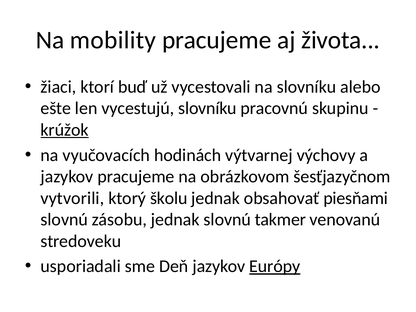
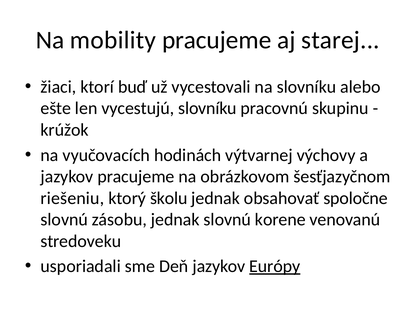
života: života -> starej
krúžok underline: present -> none
vytvorili: vytvorili -> riešeniu
piesňami: piesňami -> spoločne
takmer: takmer -> korene
